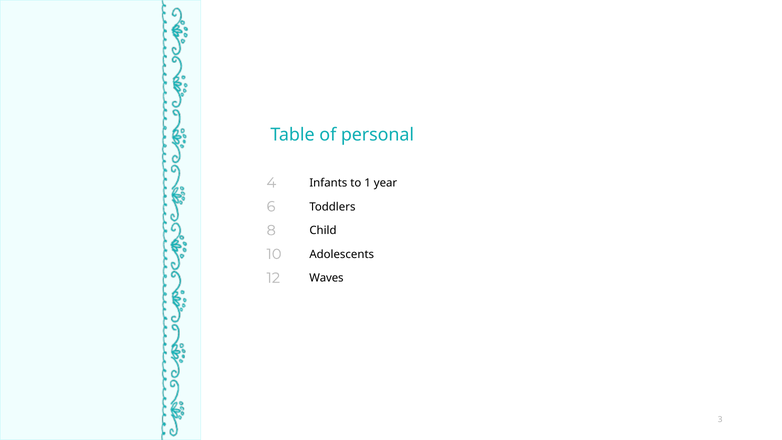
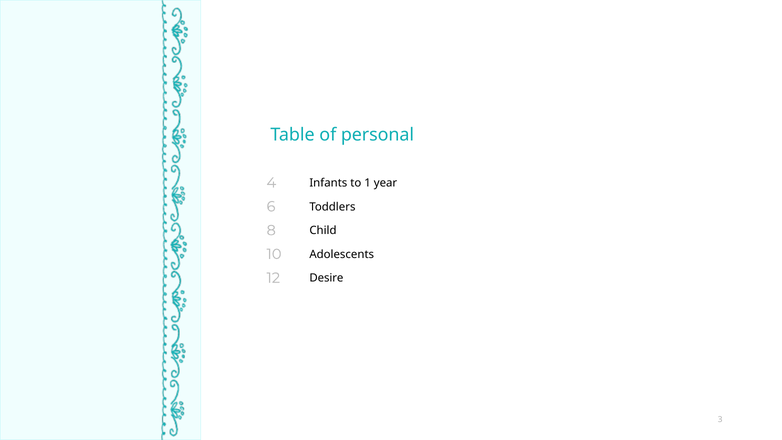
Waves: Waves -> Desire
